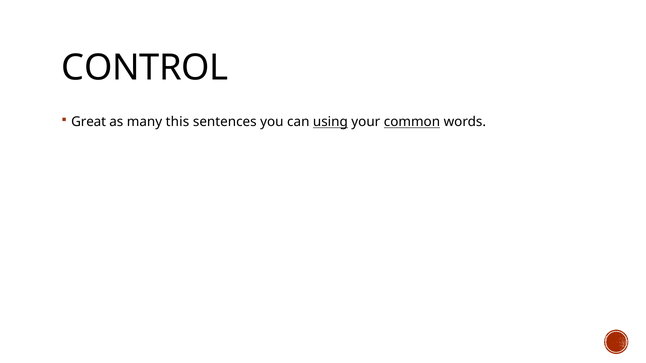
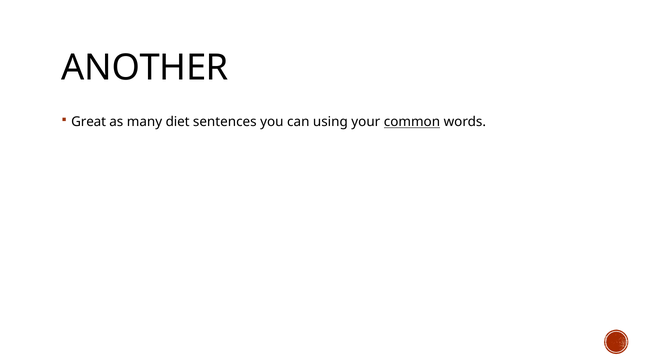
CONTROL: CONTROL -> ANOTHER
this: this -> diet
using underline: present -> none
